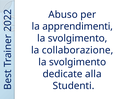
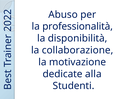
apprendimenti: apprendimenti -> professionalità
svolgimento at (78, 38): svolgimento -> disponibilità
svolgimento at (78, 62): svolgimento -> motivazione
